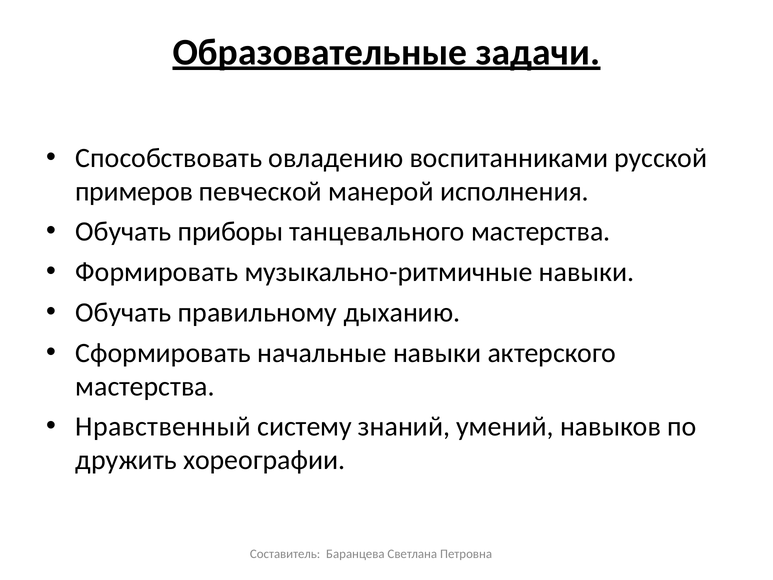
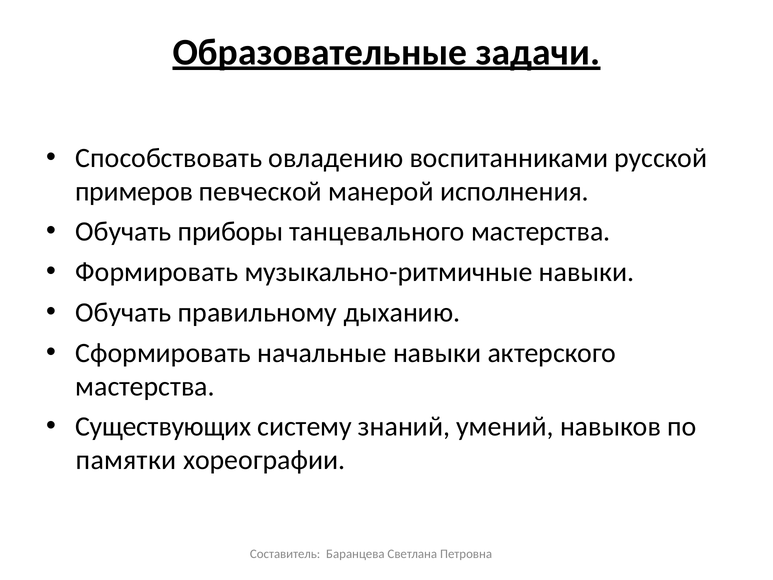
Нравственный: Нравственный -> Существующих
дружить: дружить -> памятки
